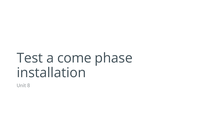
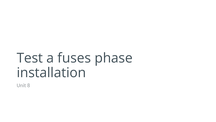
come: come -> fuses
